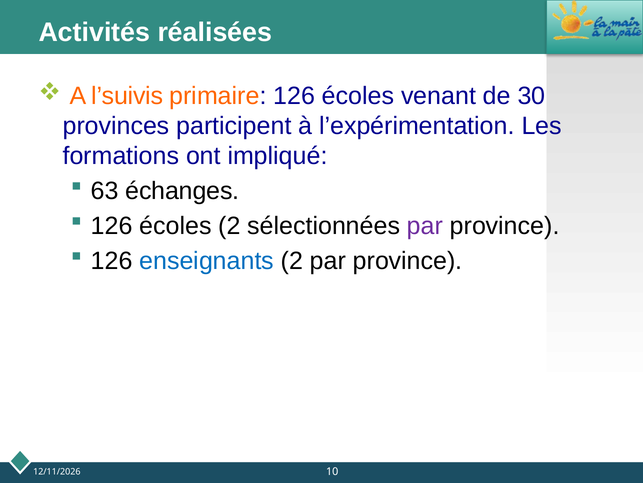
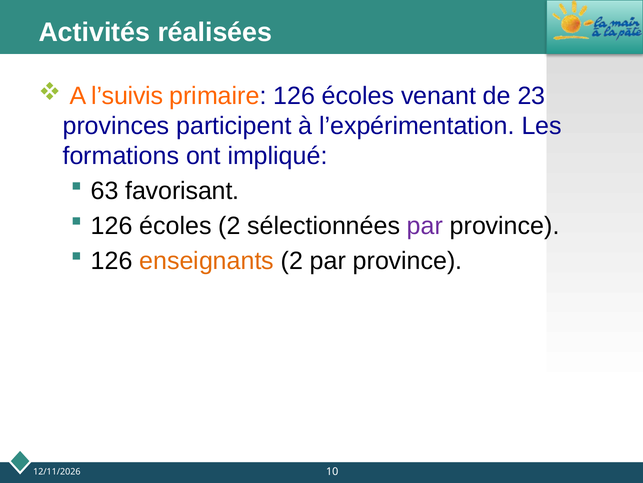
30: 30 -> 23
échanges: échanges -> favorisant
enseignants colour: blue -> orange
